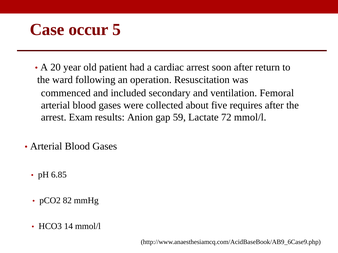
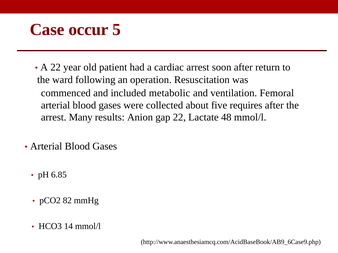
A 20: 20 -> 22
secondary: secondary -> metabolic
Exam: Exam -> Many
gap 59: 59 -> 22
72: 72 -> 48
